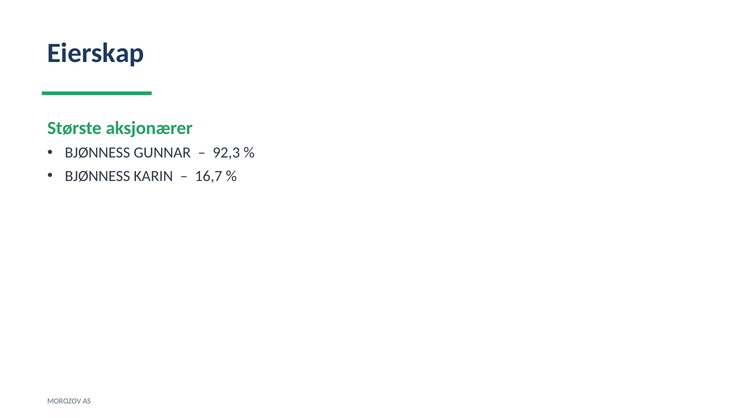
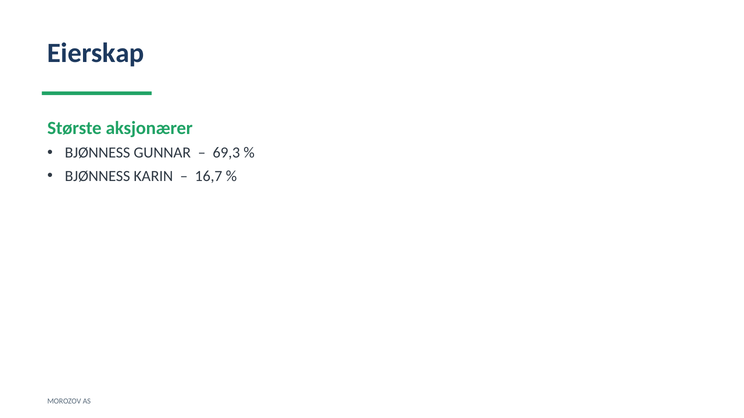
92,3: 92,3 -> 69,3
